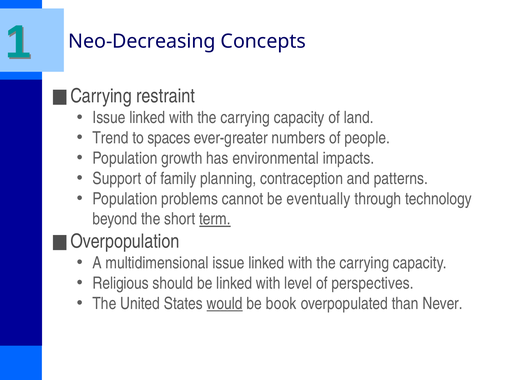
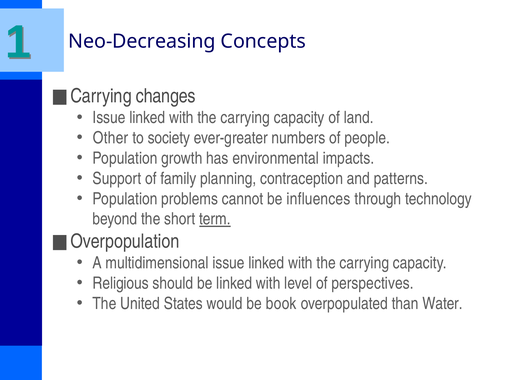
restraint: restraint -> changes
Trend: Trend -> Other
spaces: spaces -> society
eventually: eventually -> influences
would underline: present -> none
Never: Never -> Water
